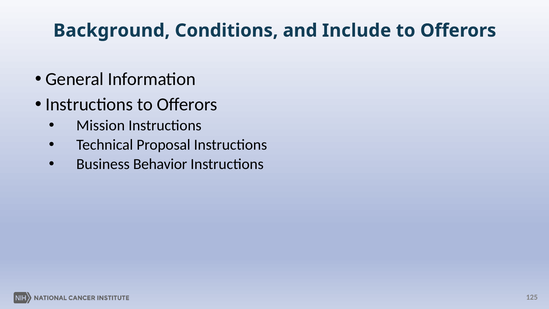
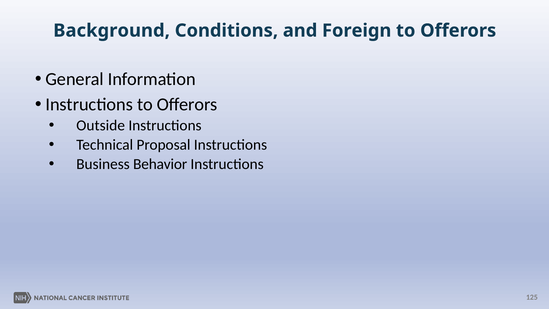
Include: Include -> Foreign
Mission: Mission -> Outside
